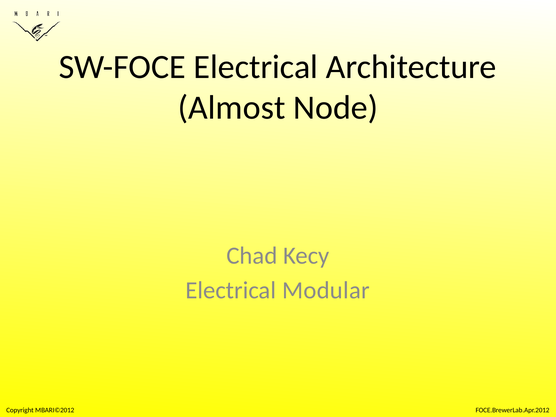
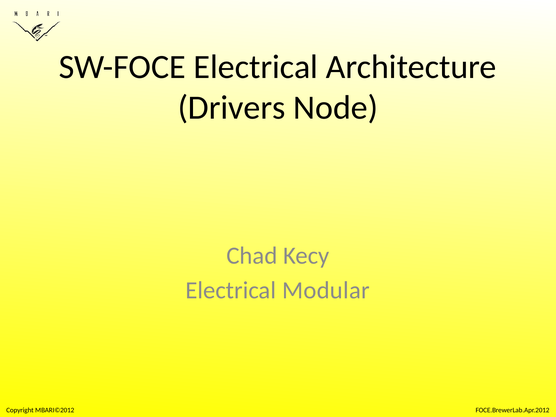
Almost: Almost -> Drivers
